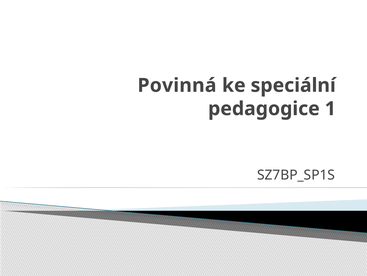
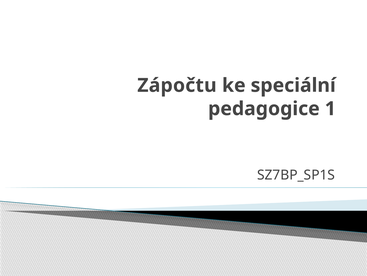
Povinná: Povinná -> Zápočtu
